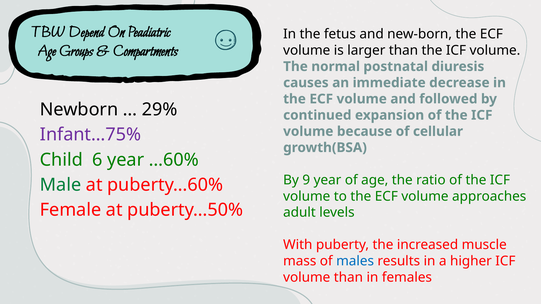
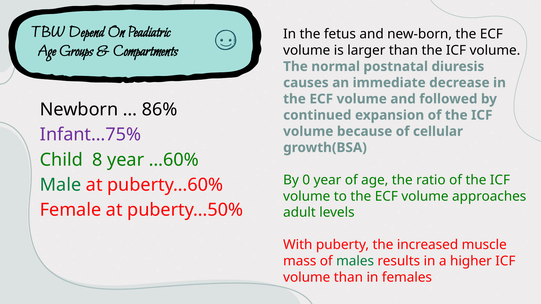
29%: 29% -> 86%
6: 6 -> 8
9: 9 -> 0
males colour: blue -> green
